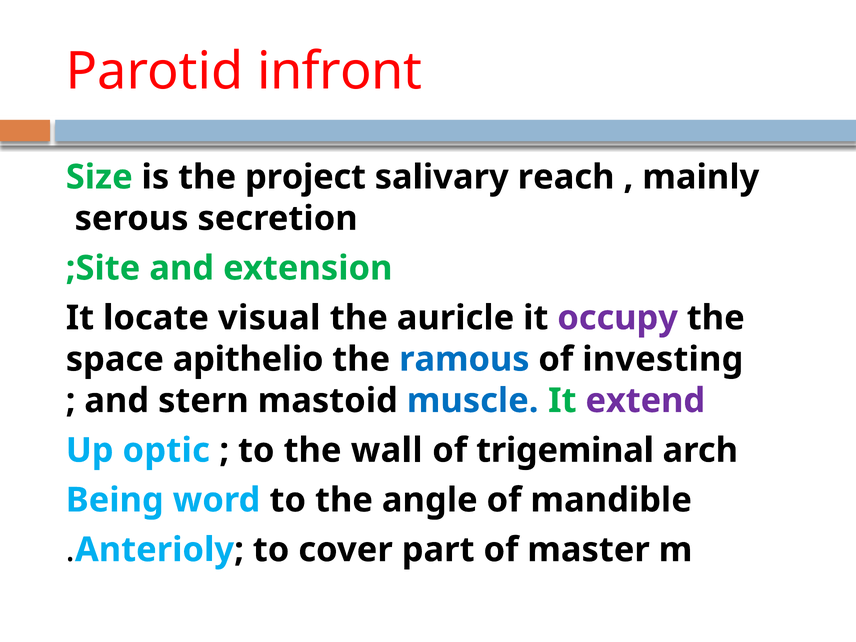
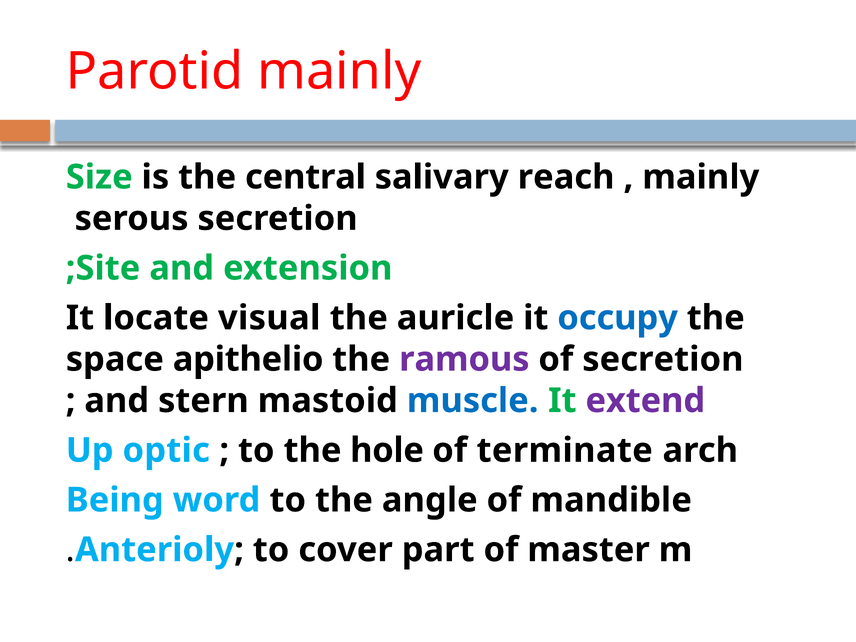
Parotid infront: infront -> mainly
project: project -> central
occupy colour: purple -> blue
ramous colour: blue -> purple
of investing: investing -> secretion
wall: wall -> hole
trigeminal: trigeminal -> terminate
